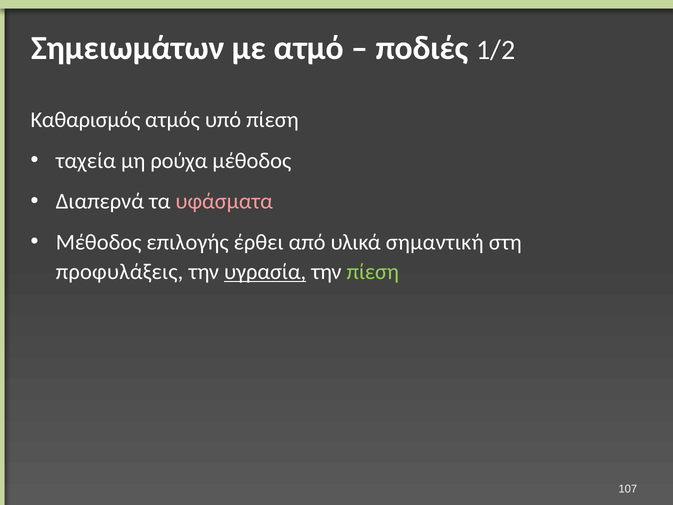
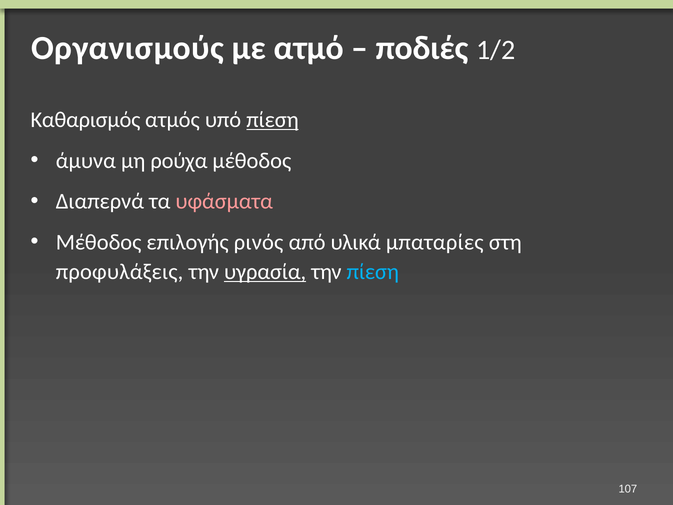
Σημειωμάτων: Σημειωμάτων -> Οργανισμούς
πίεση at (272, 120) underline: none -> present
ταχεία: ταχεία -> άμυνα
έρθει: έρθει -> ρινός
σημαντική: σημαντική -> μπαταρίες
πίεση at (373, 272) colour: light green -> light blue
